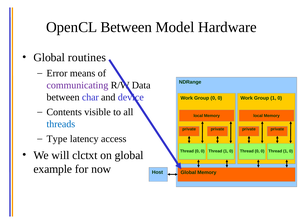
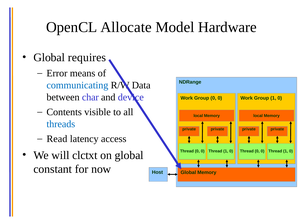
OpenCL Between: Between -> Allocate
routines: routines -> requires
communicating colour: purple -> blue
Type: Type -> Read
example: example -> constant
